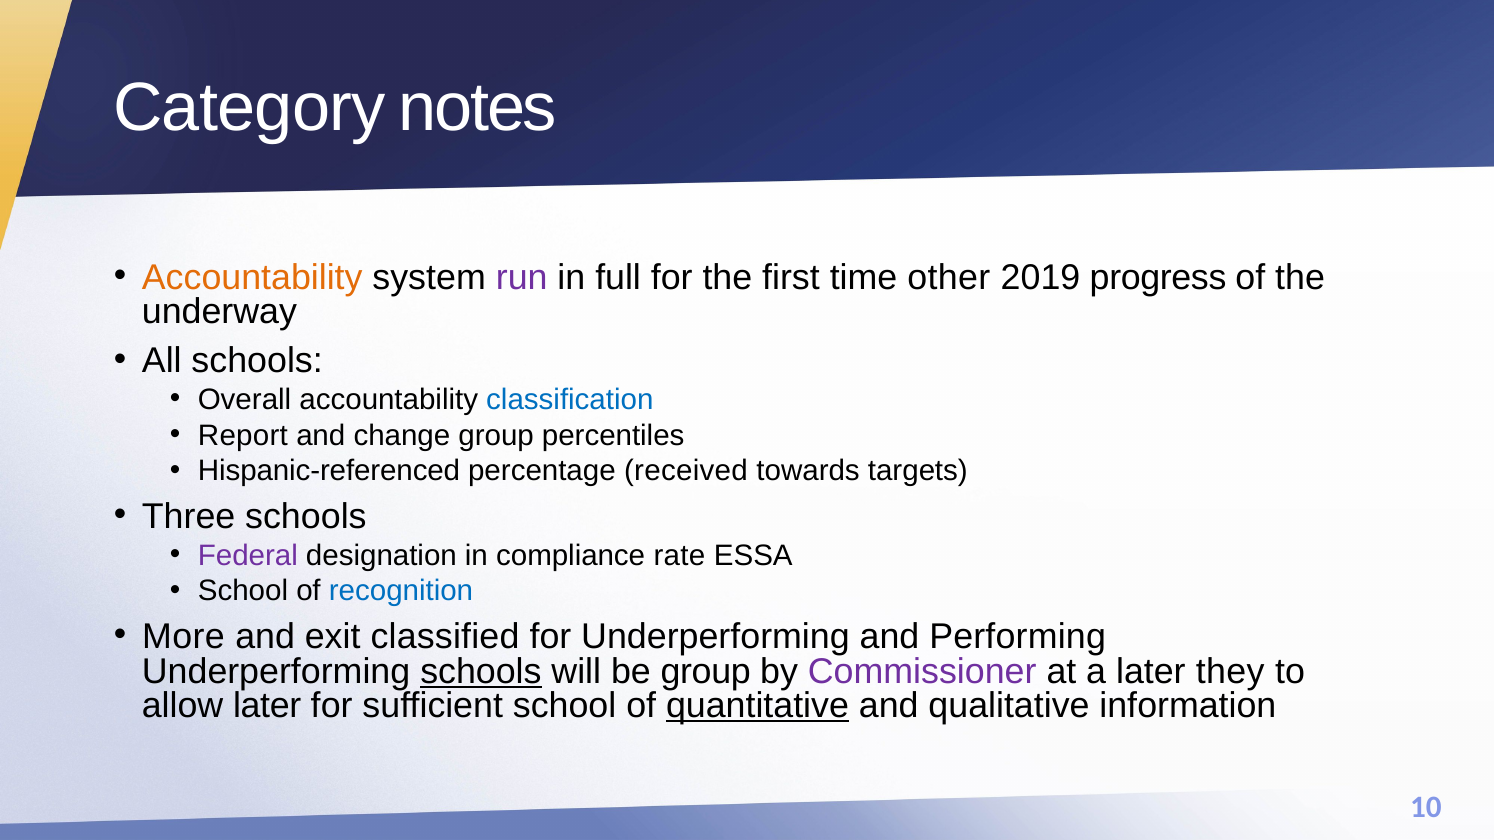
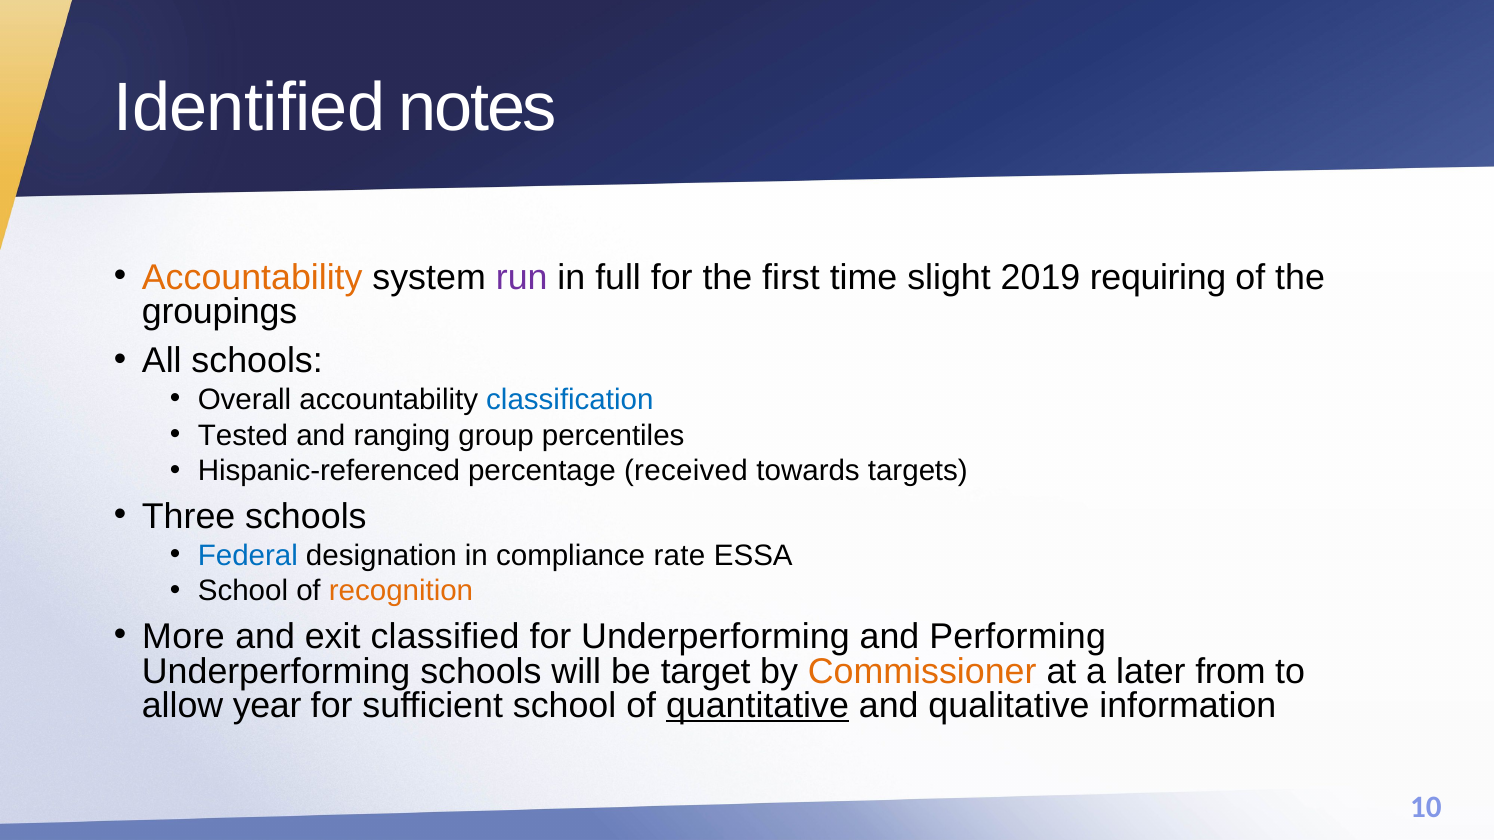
Category: Category -> Identified
other: other -> slight
progress: progress -> requiring
underway: underway -> groupings
Report: Report -> Tested
change: change -> ranging
Federal colour: purple -> blue
recognition colour: blue -> orange
schools at (481, 672) underline: present -> none
be group: group -> target
Commissioner colour: purple -> orange
they: they -> from
allow later: later -> year
